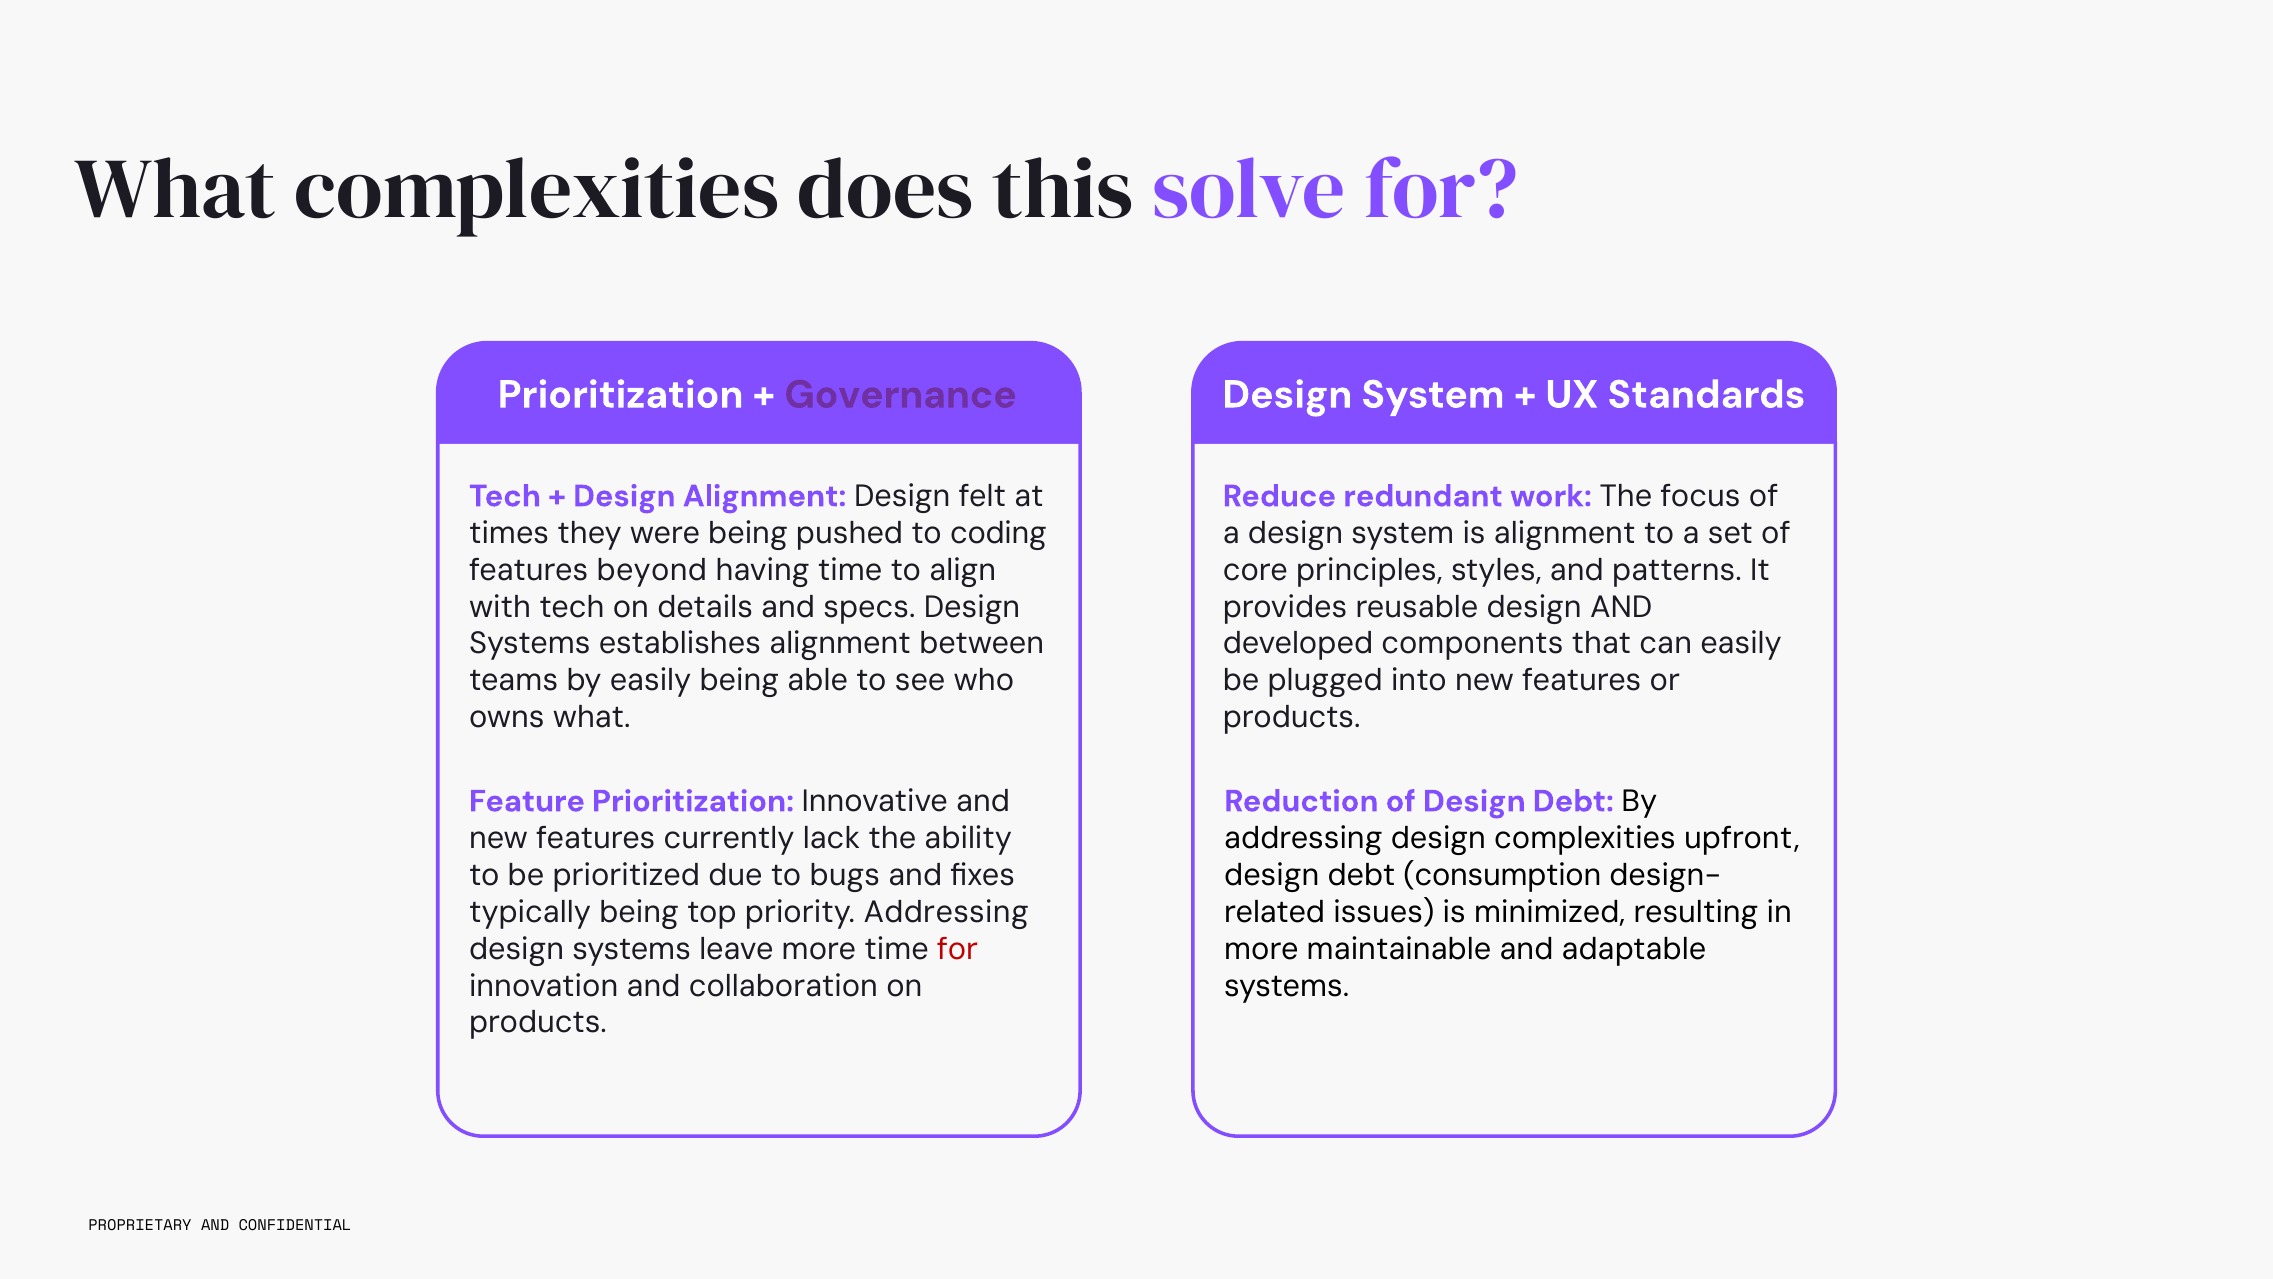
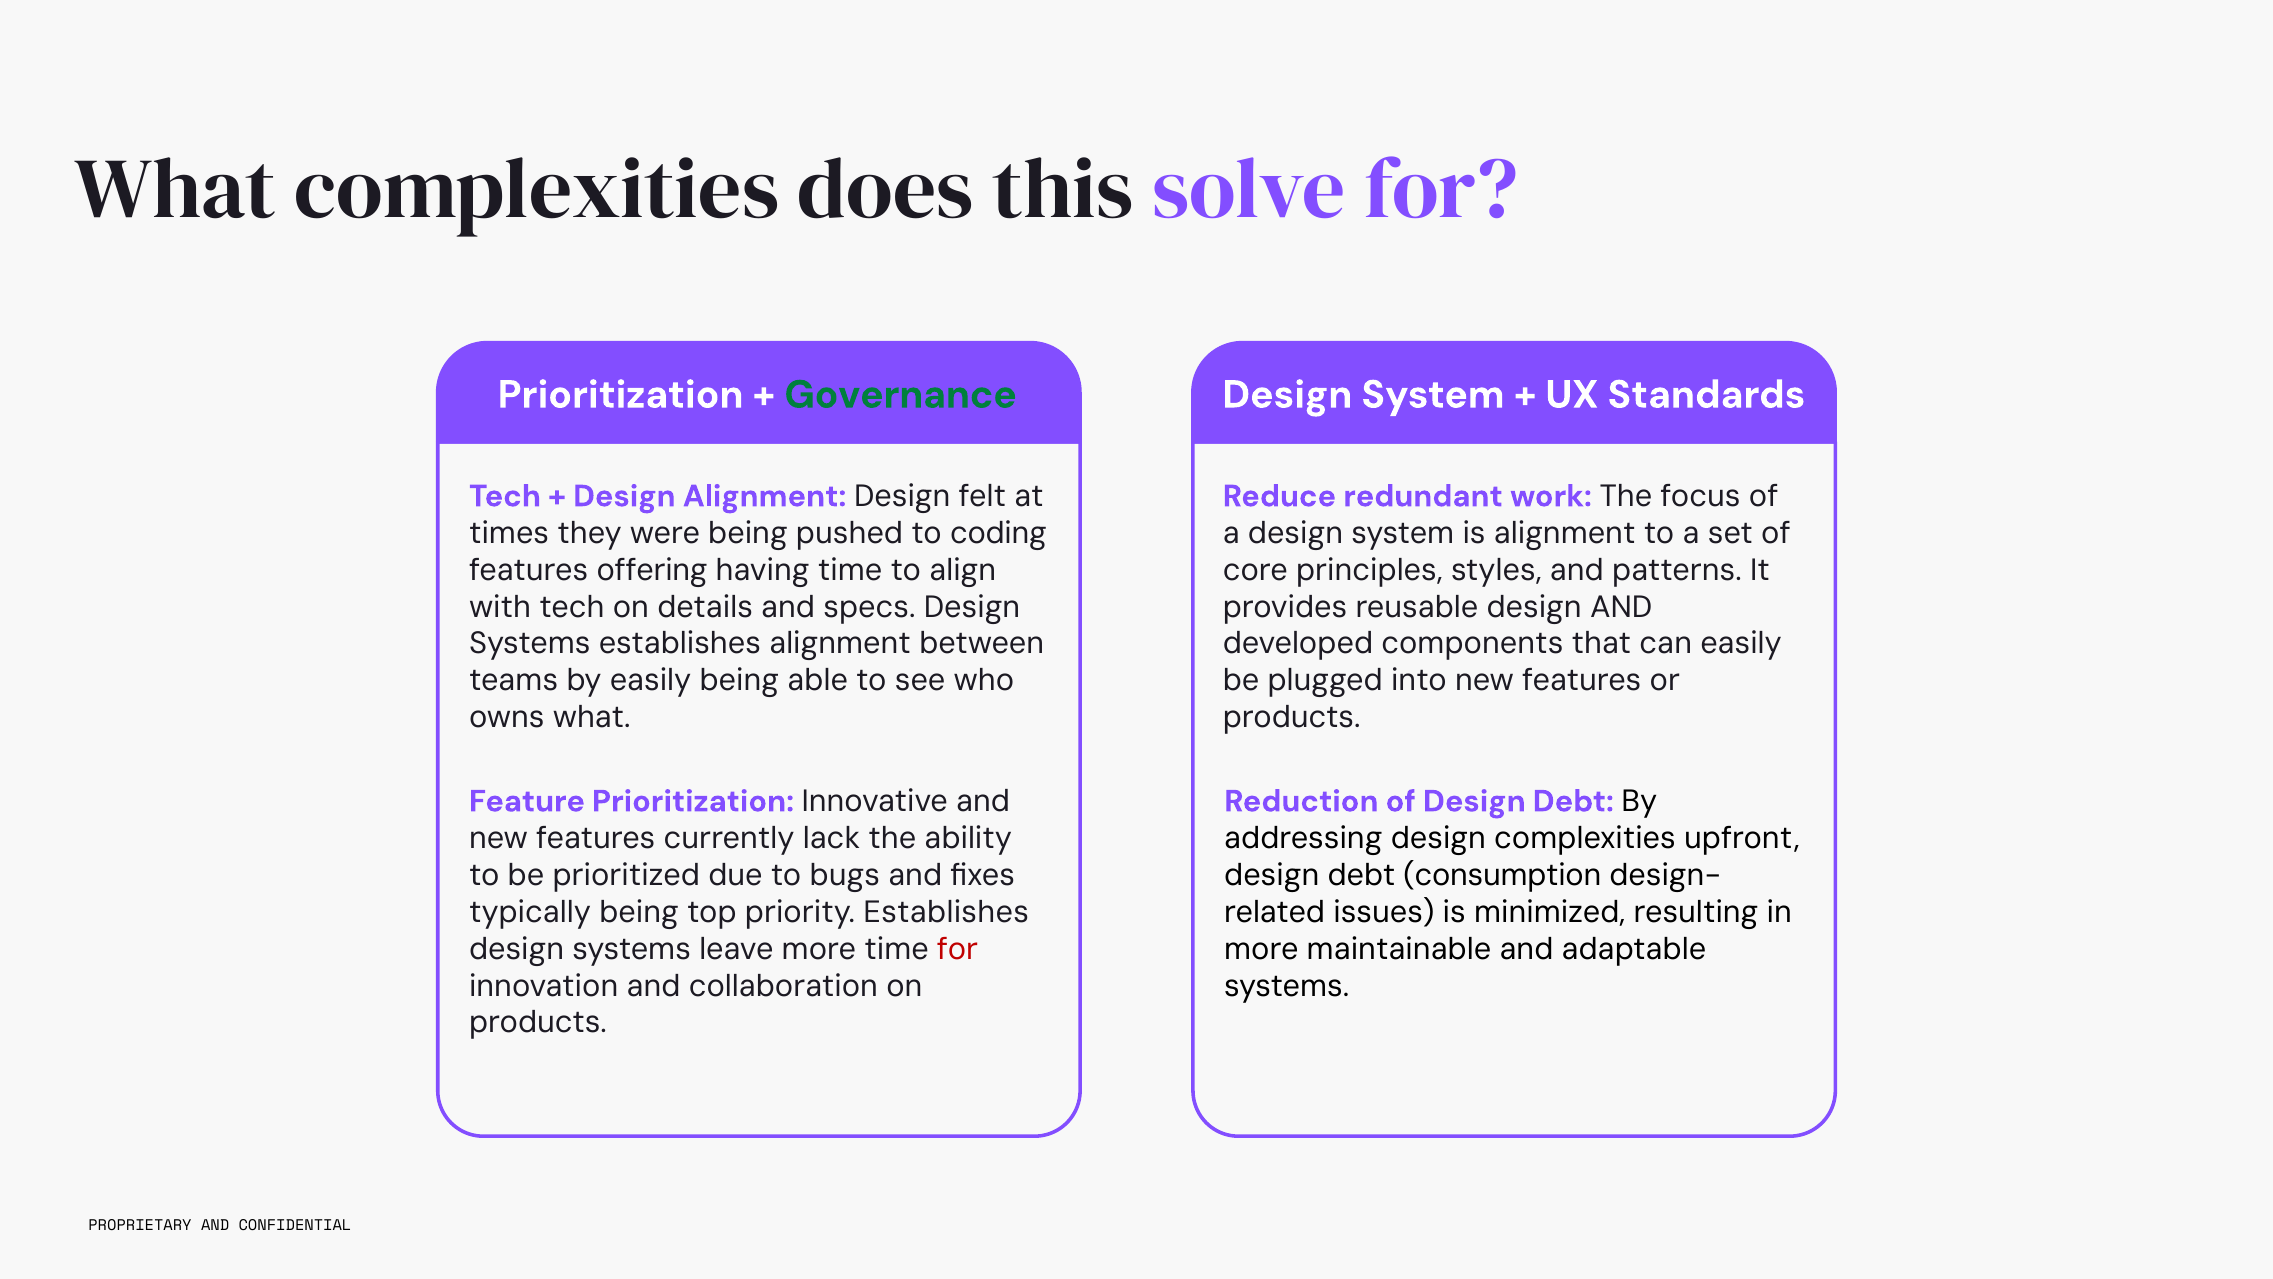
Governance colour: purple -> green
beyond: beyond -> offering
priority Addressing: Addressing -> Establishes
